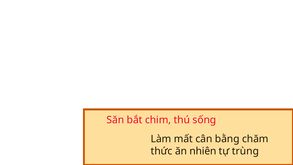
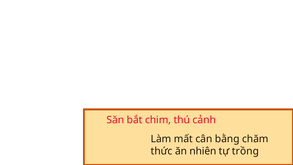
sống: sống -> cảnh
trùng: trùng -> trồng
